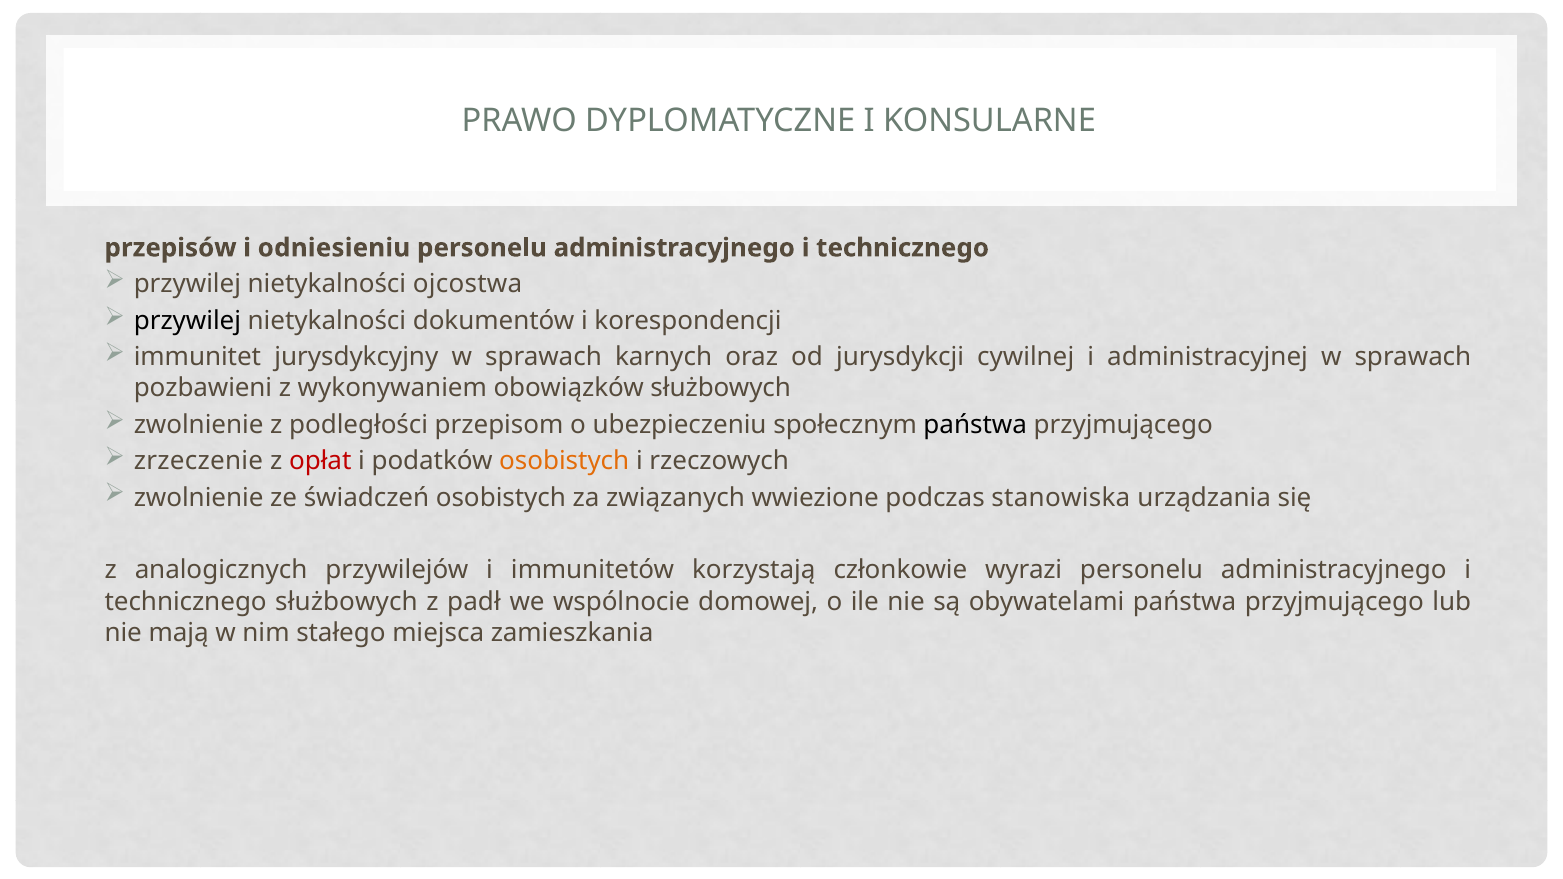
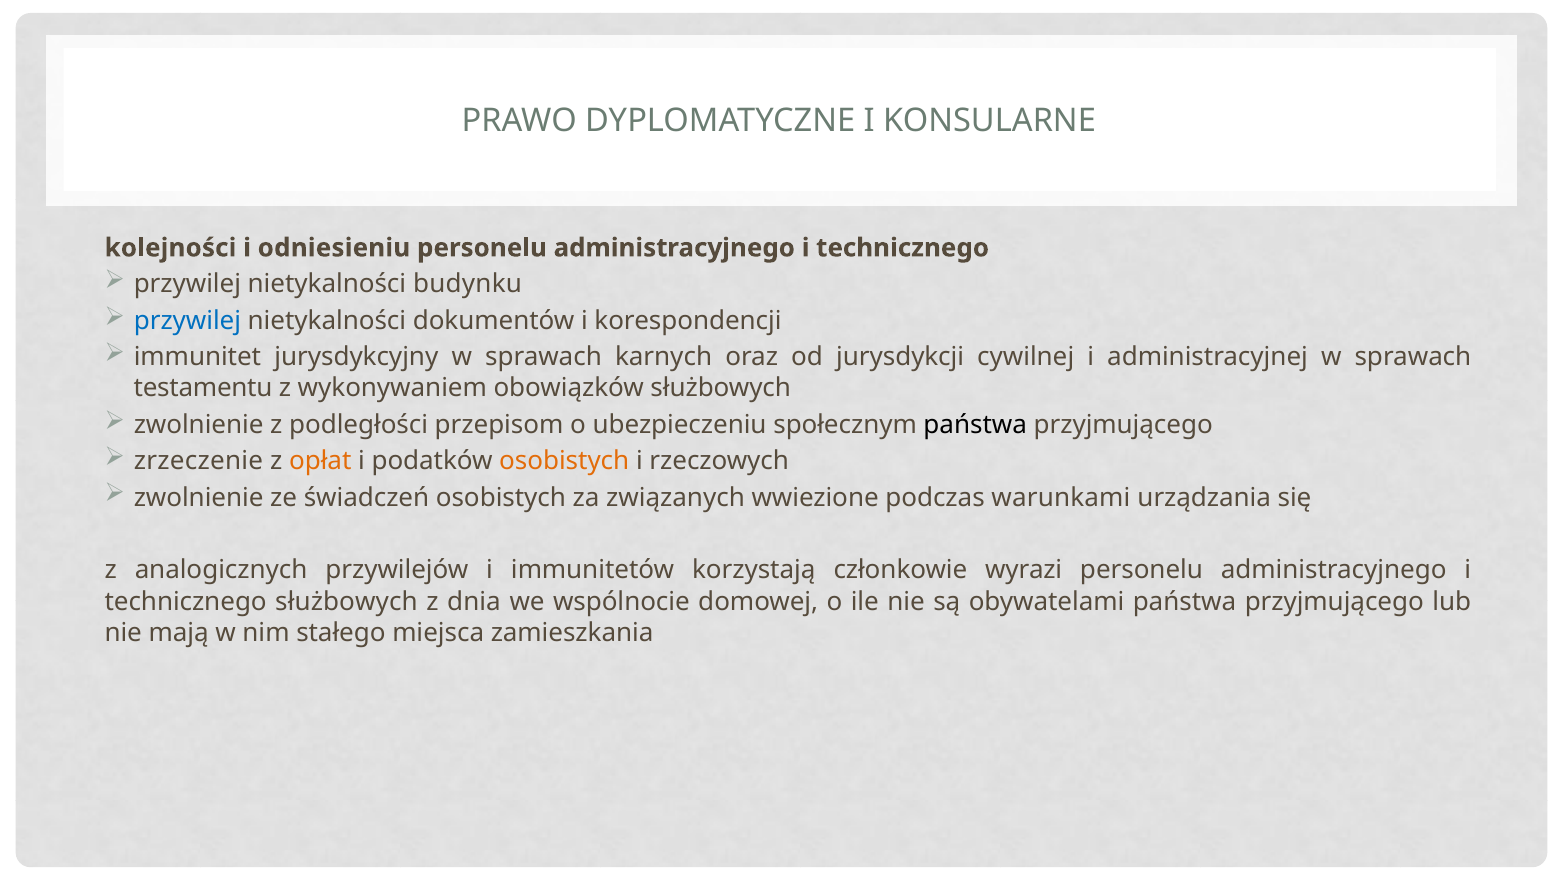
przepisów: przepisów -> kolejności
ojcostwa: ojcostwa -> budynku
przywilej at (187, 321) colour: black -> blue
pozbawieni: pozbawieni -> testamentu
opłat colour: red -> orange
stanowiska: stanowiska -> warunkami
padł: padł -> dnia
